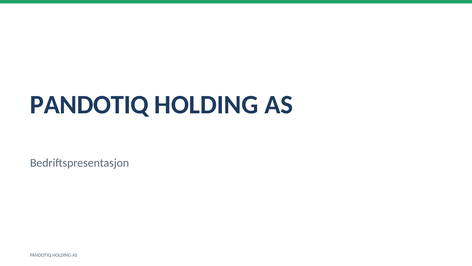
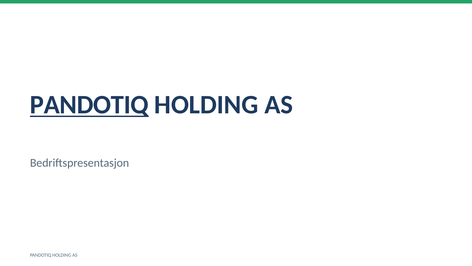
PANDOTIQ at (89, 105) underline: none -> present
